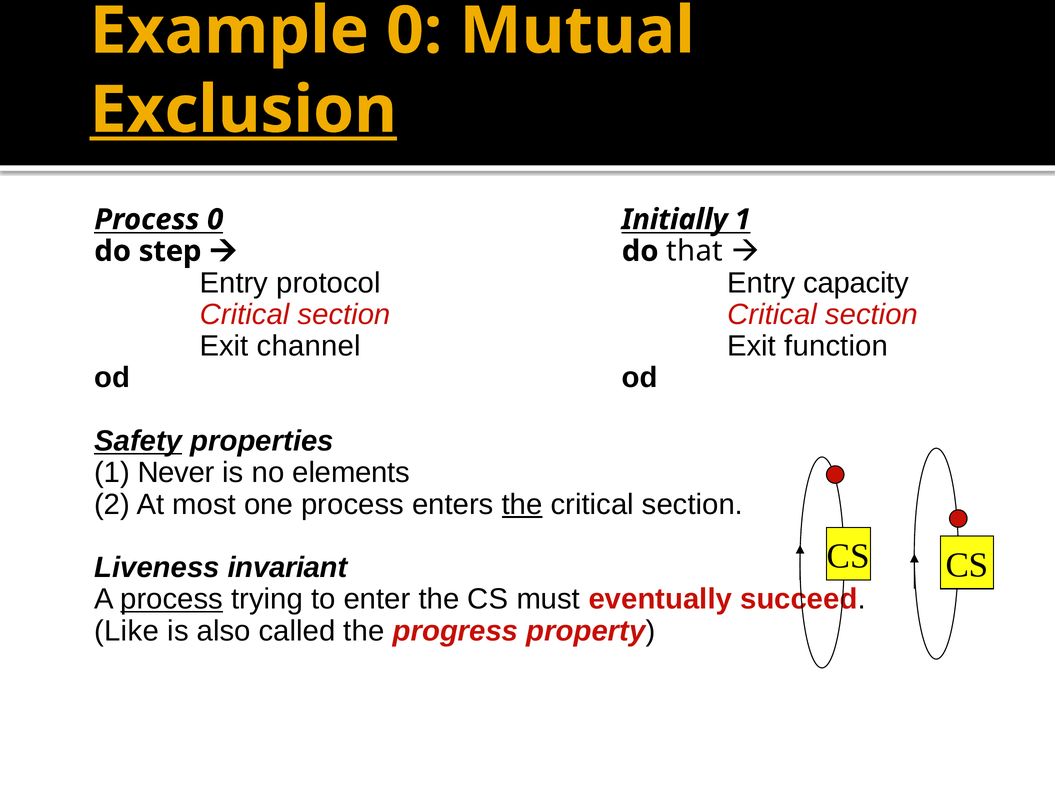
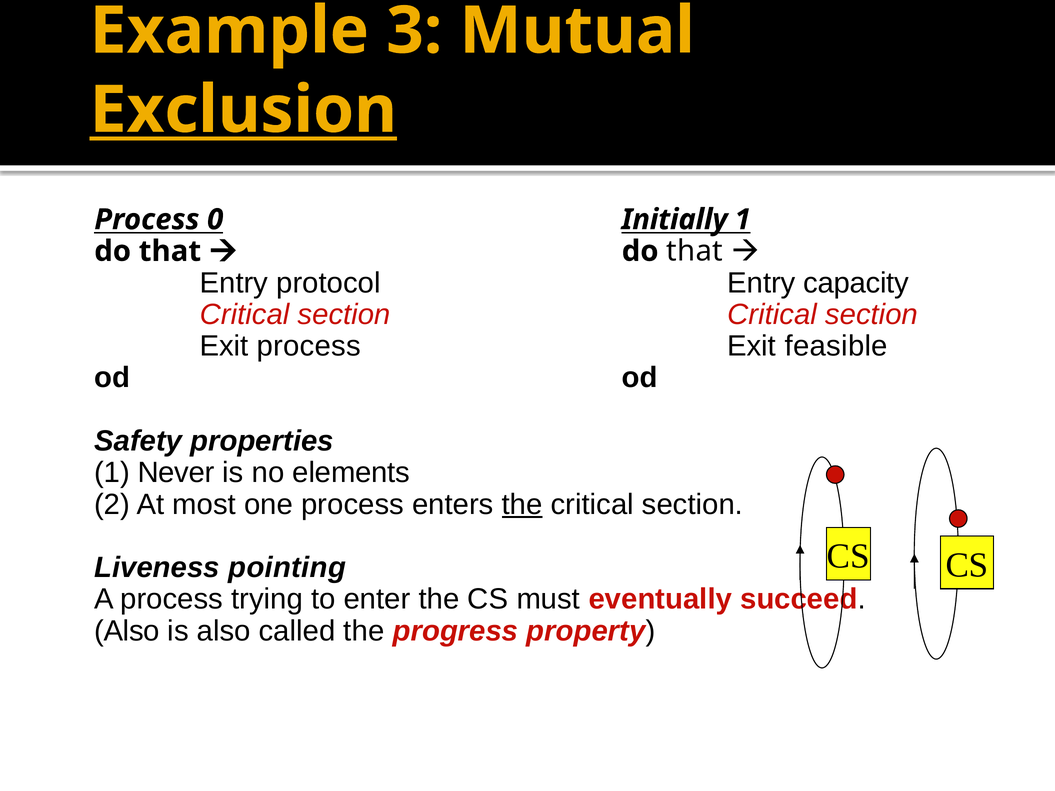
Example 0: 0 -> 3
step at (170, 251): step -> that
Exit channel: channel -> process
function: function -> feasible
Safety underline: present -> none
invariant: invariant -> pointing
process at (172, 599) underline: present -> none
Like at (127, 631): Like -> Also
